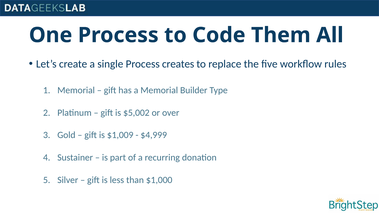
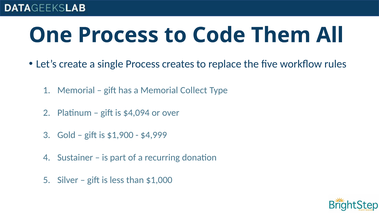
Builder: Builder -> Collect
$5,002: $5,002 -> $4,094
$1,009: $1,009 -> $1,900
